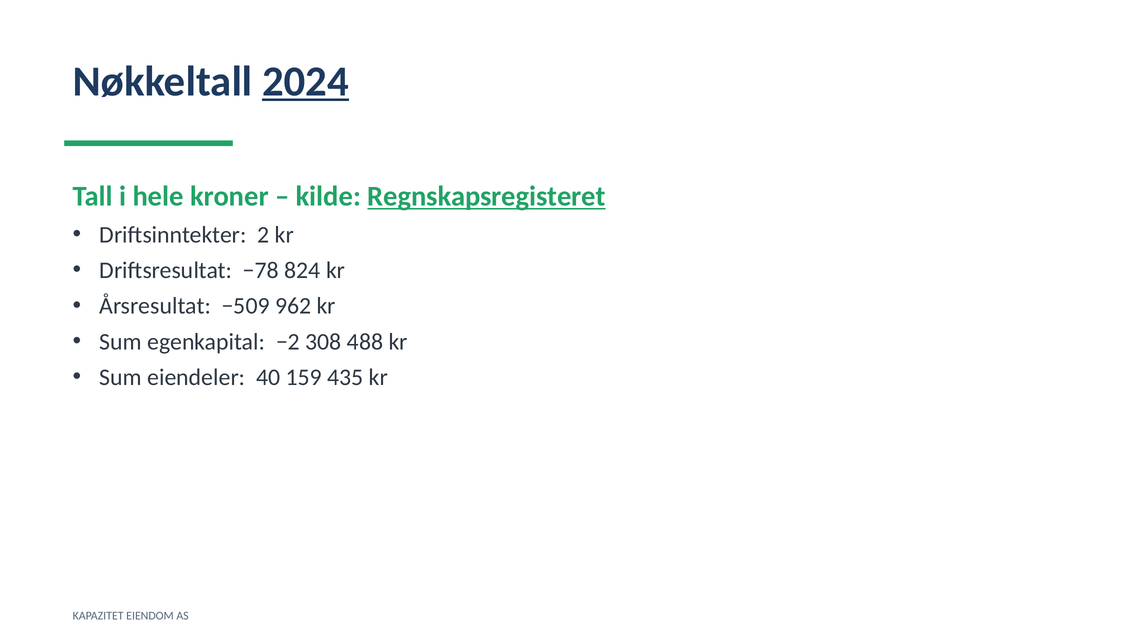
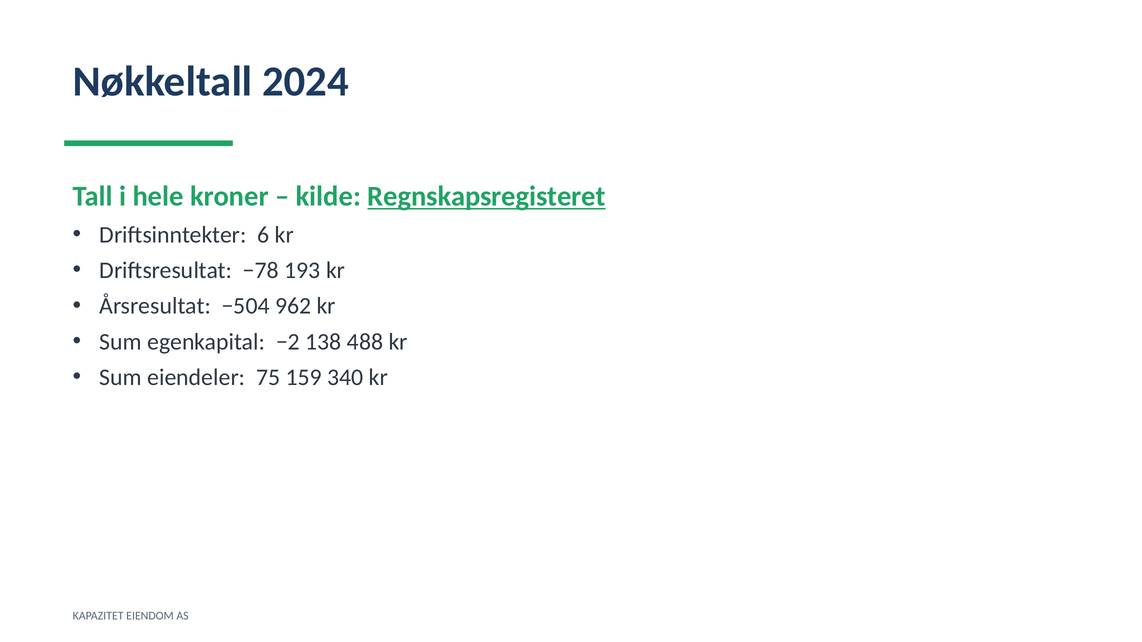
2024 underline: present -> none
2: 2 -> 6
824: 824 -> 193
−509: −509 -> −504
308: 308 -> 138
40: 40 -> 75
435: 435 -> 340
